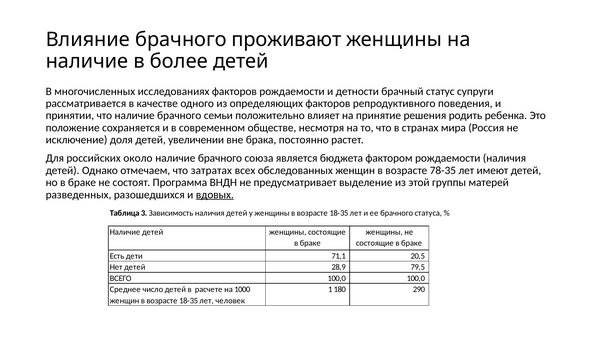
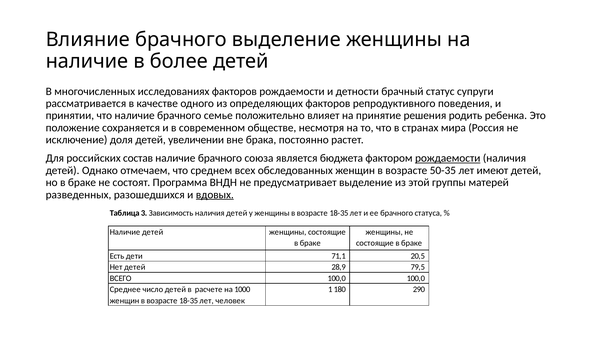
брачного проживают: проживают -> выделение
семьи: семьи -> семье
около: около -> состав
рождаемости at (448, 158) underline: none -> present
затратах: затратах -> среднем
78-35: 78-35 -> 50-35
